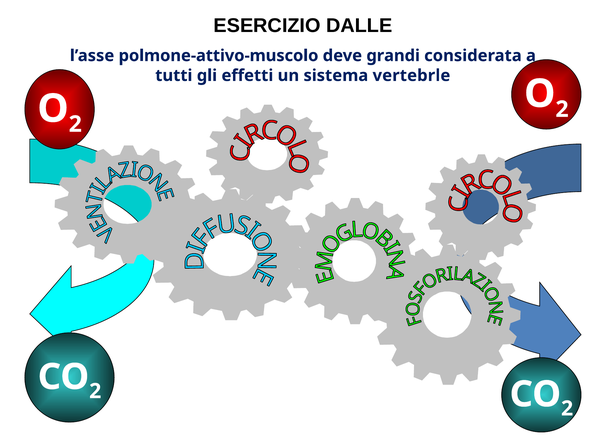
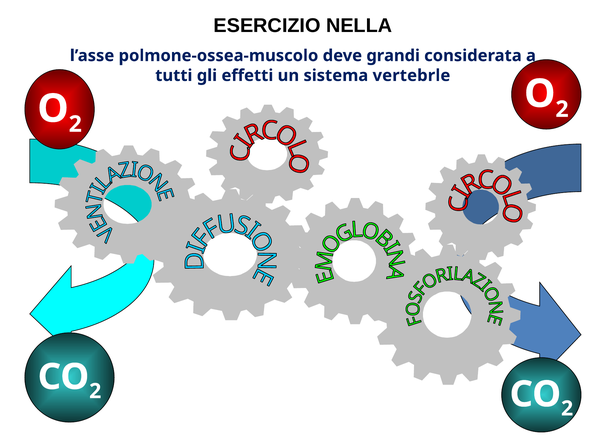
DALLE: DALLE -> NELLA
polmone-attivo-muscolo: polmone-attivo-muscolo -> polmone-ossea-muscolo
